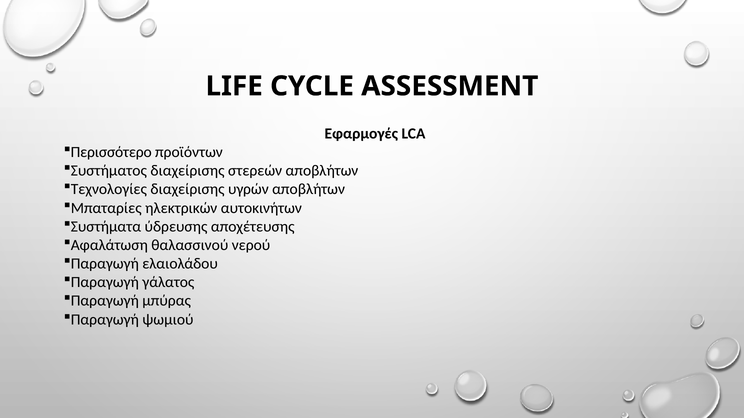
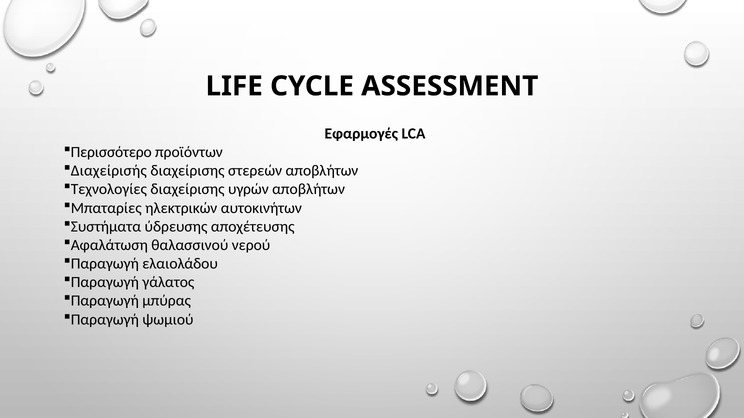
Συστήματος: Συστήματος -> Διαχείρισής
